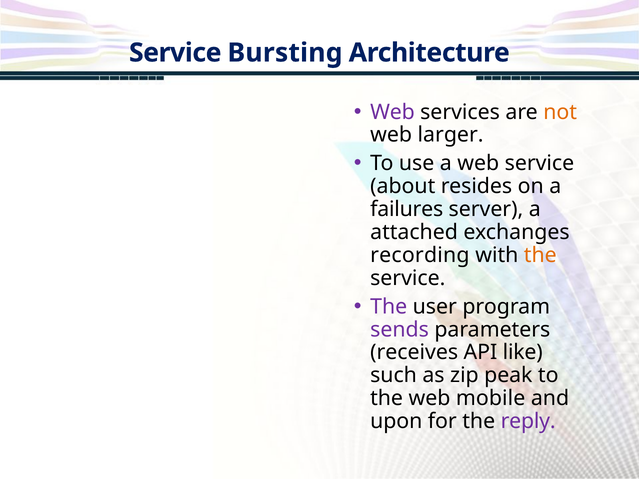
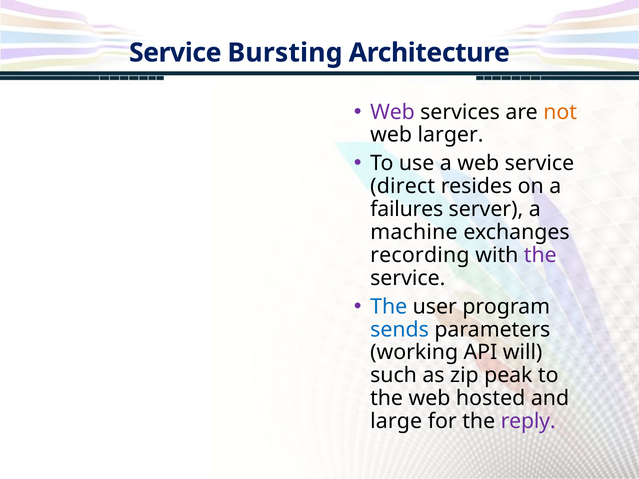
about: about -> direct
attached: attached -> machine
the at (540, 255) colour: orange -> purple
The at (389, 307) colour: purple -> blue
sends colour: purple -> blue
receives: receives -> working
like: like -> will
mobile: mobile -> hosted
upon: upon -> large
